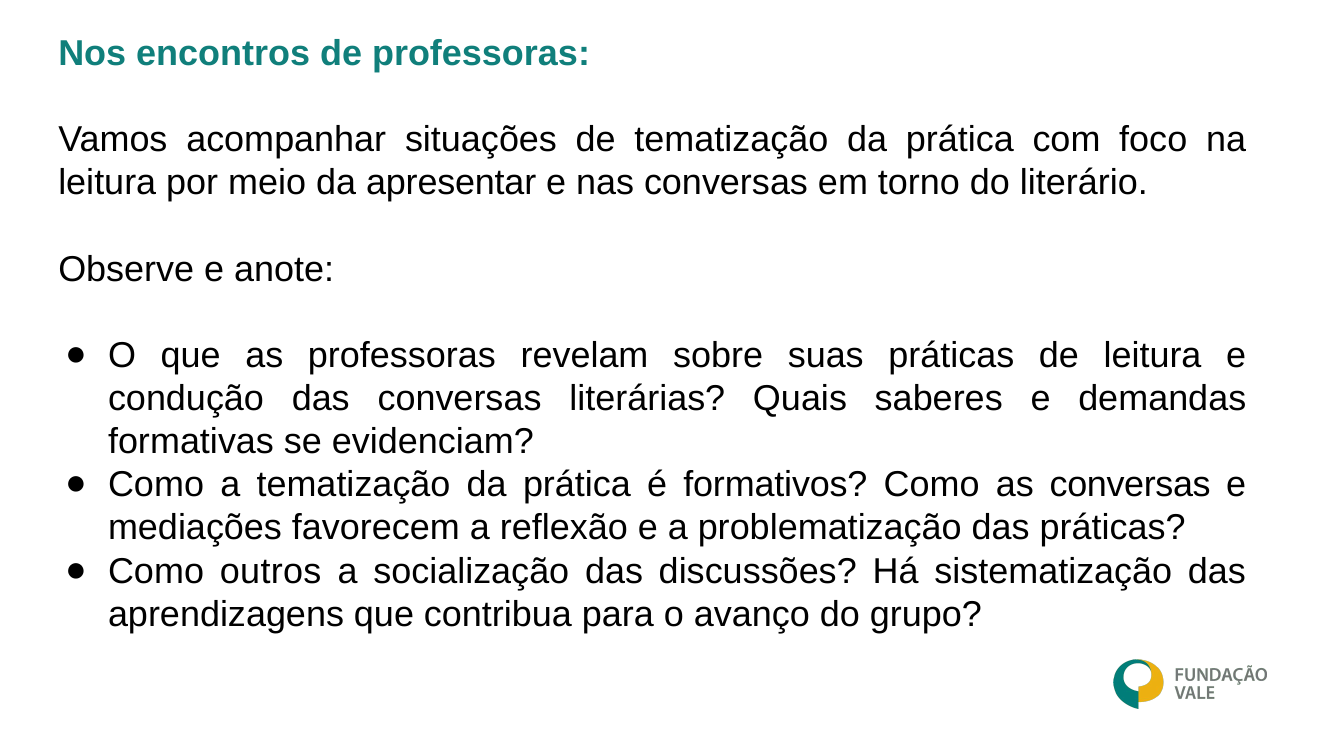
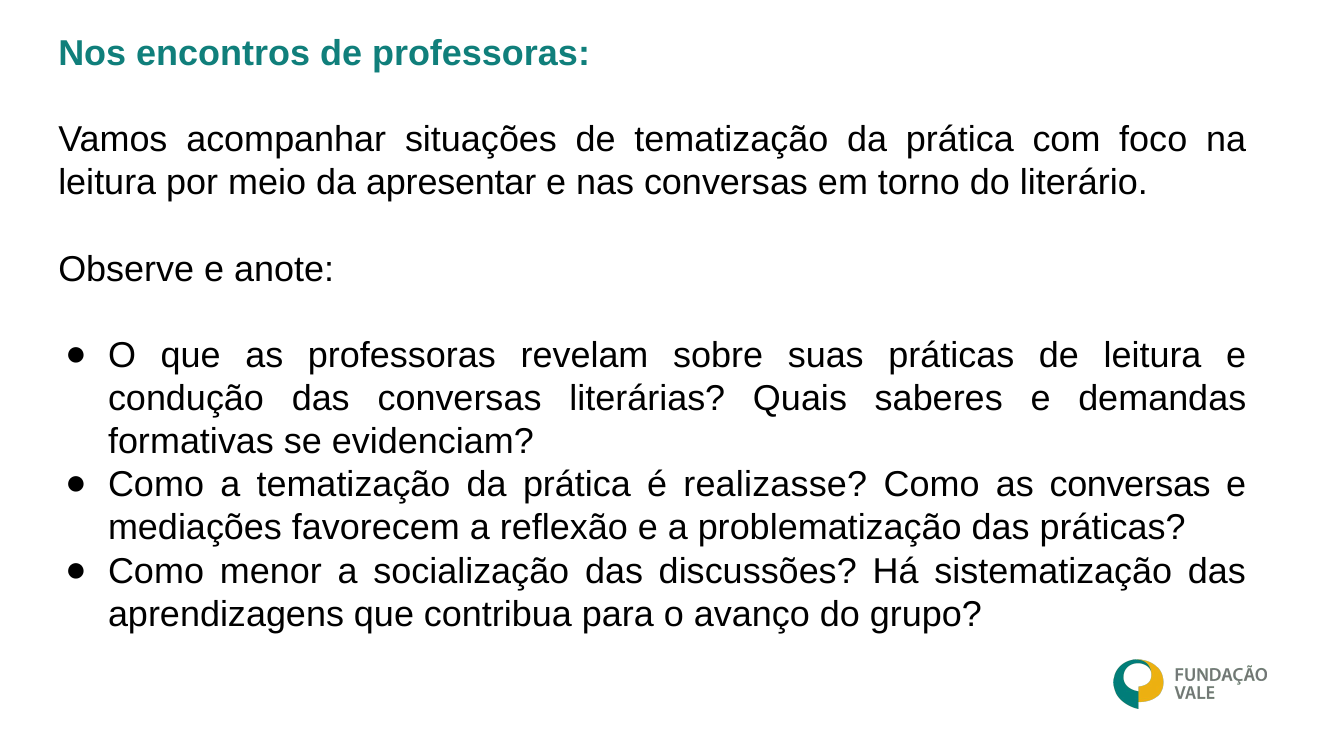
formativos: formativos -> realizasse
outros: outros -> menor
